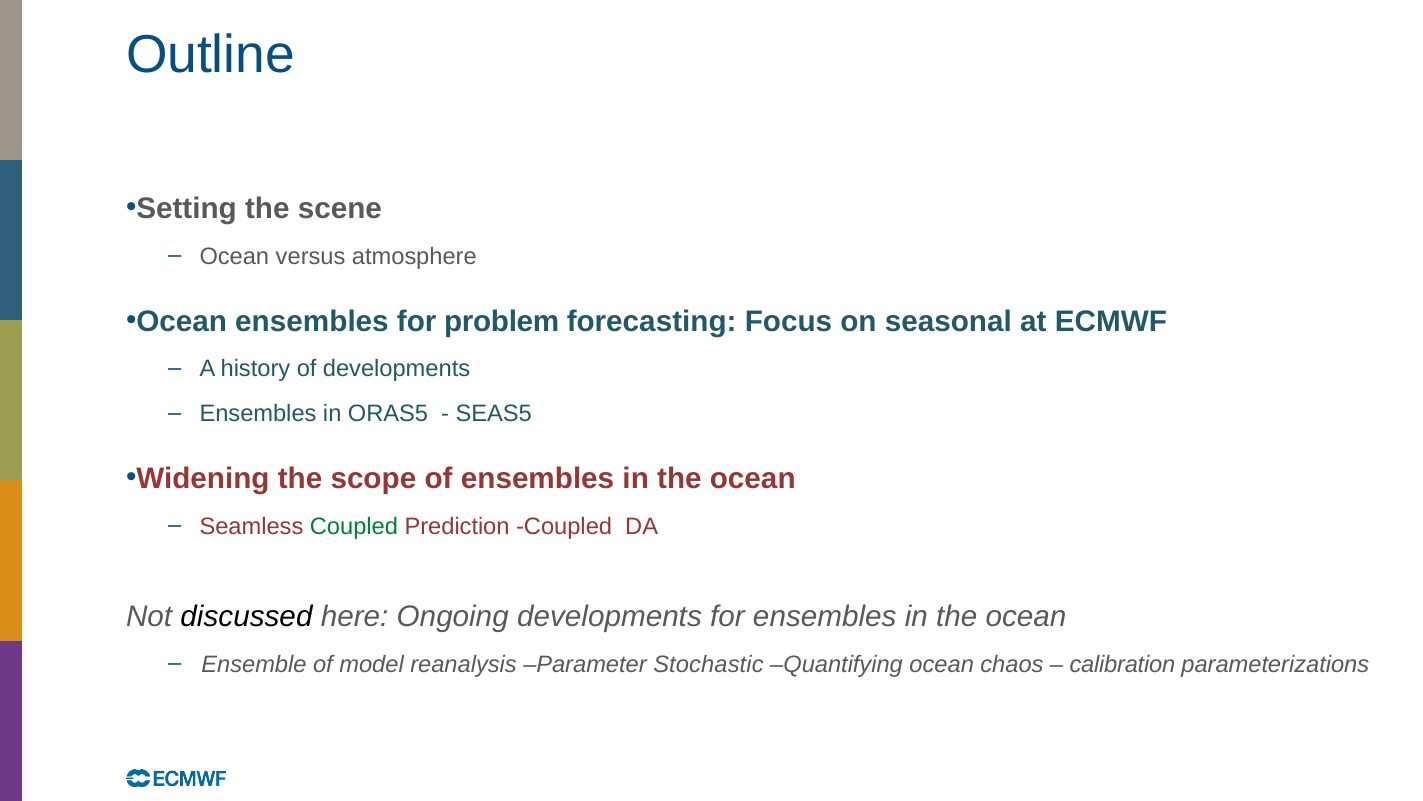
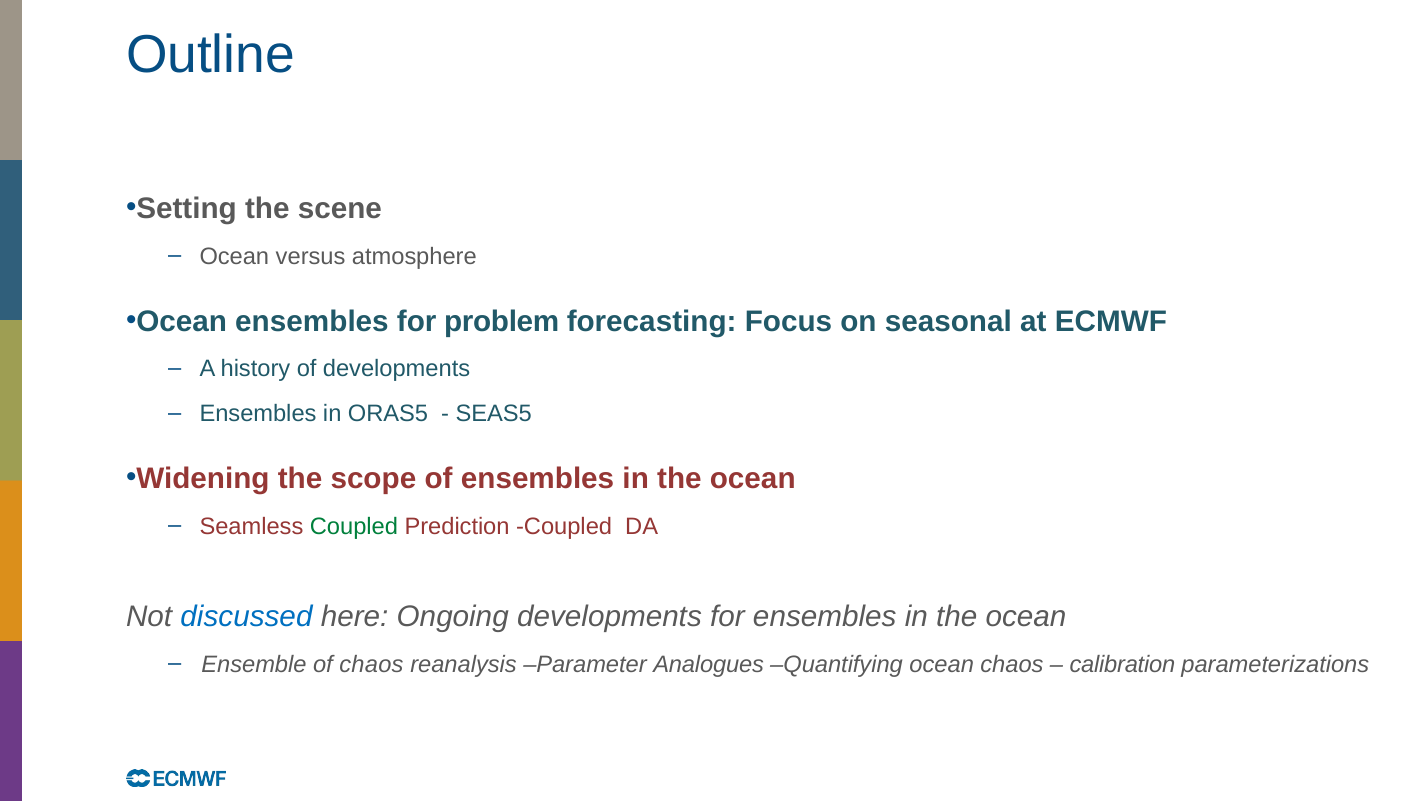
discussed colour: black -> blue
of model: model -> chaos
Stochastic: Stochastic -> Analogues
